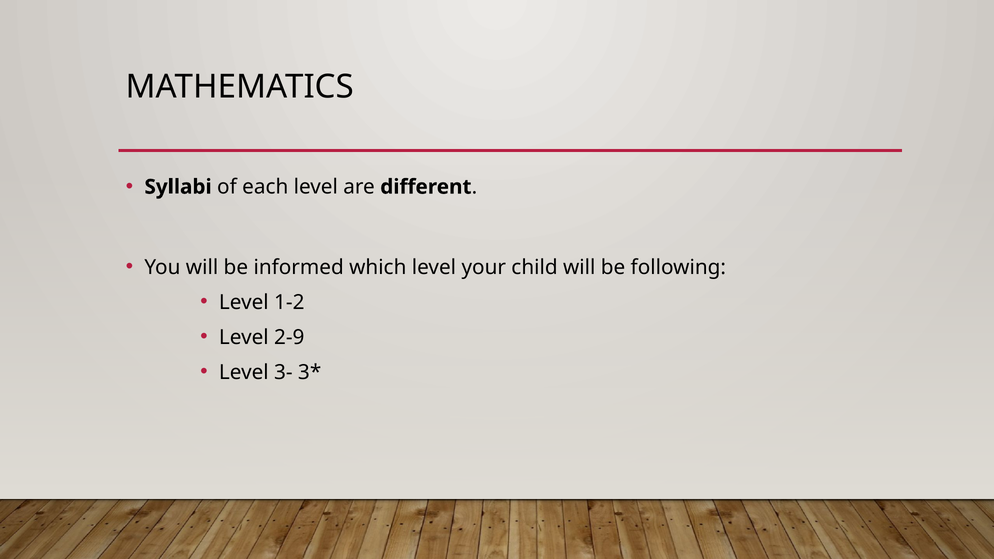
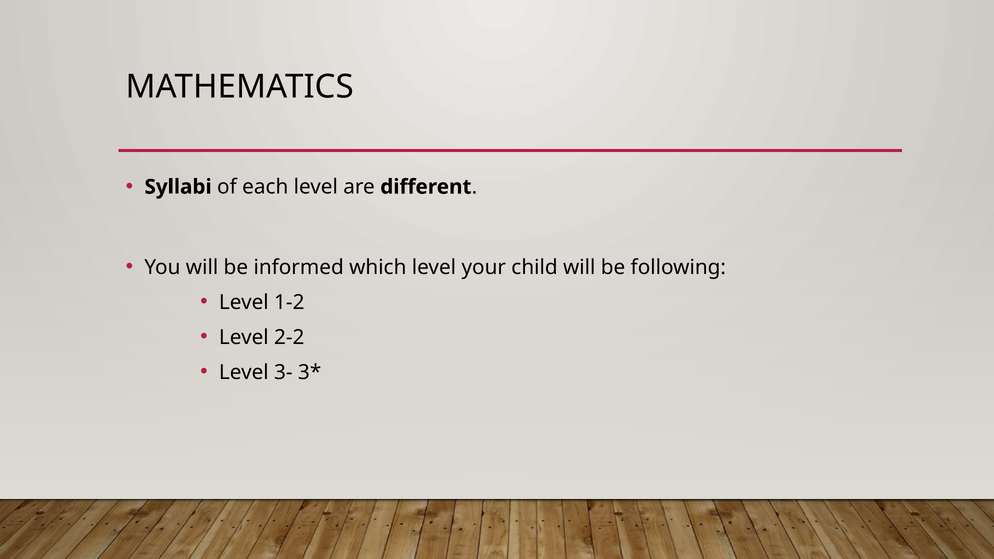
2-9: 2-9 -> 2-2
